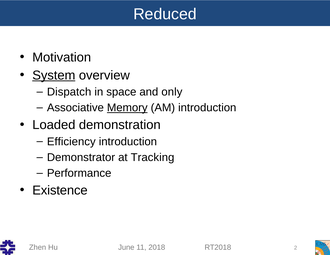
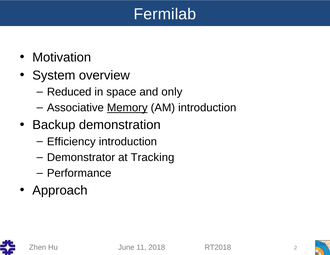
Reduced: Reduced -> Fermilab
System underline: present -> none
Dispatch: Dispatch -> Reduced
Loaded: Loaded -> Backup
Existence: Existence -> Approach
